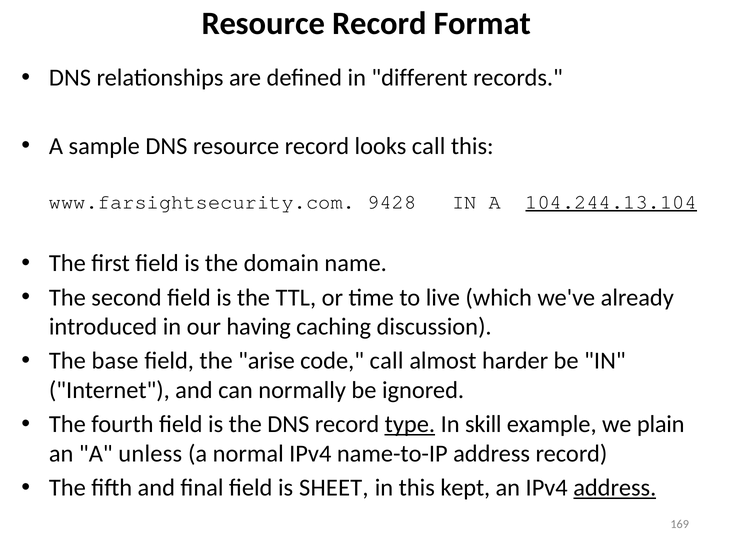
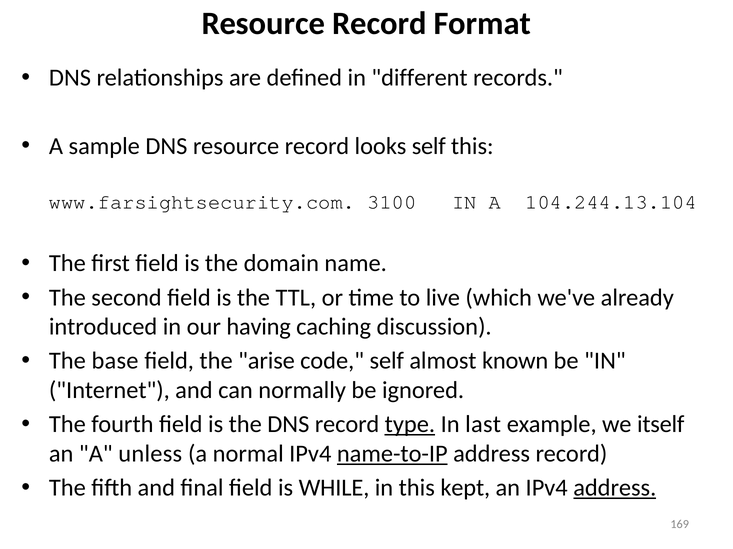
looks call: call -> self
9428: 9428 -> 3100
104.244.13.104 underline: present -> none
code call: call -> self
harder: harder -> known
skill: skill -> last
plain: plain -> itself
name-to-IP underline: none -> present
SHEET: SHEET -> WHILE
